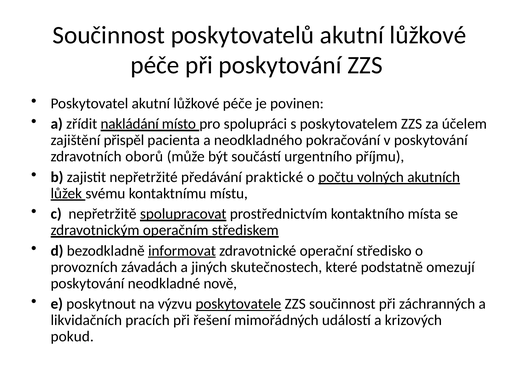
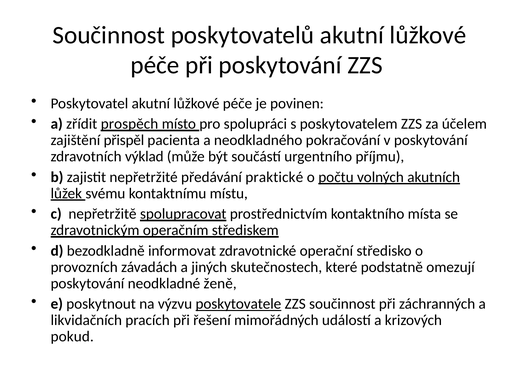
nakládání: nakládání -> prospěch
oborů: oborů -> výklad
informovat underline: present -> none
nově: nově -> ženě
